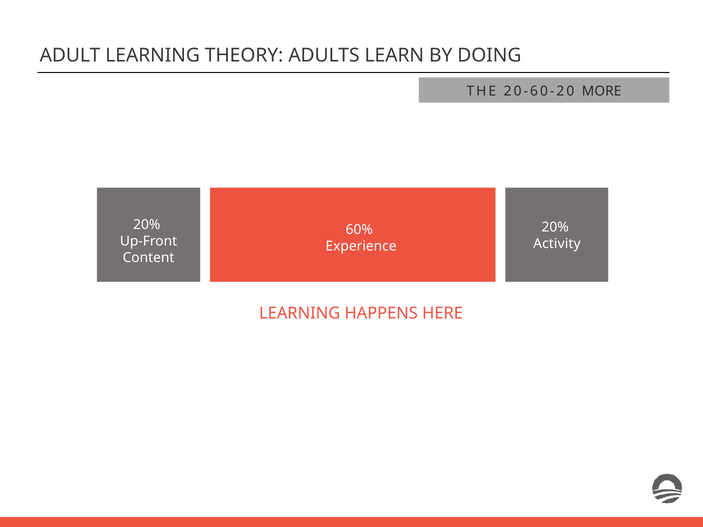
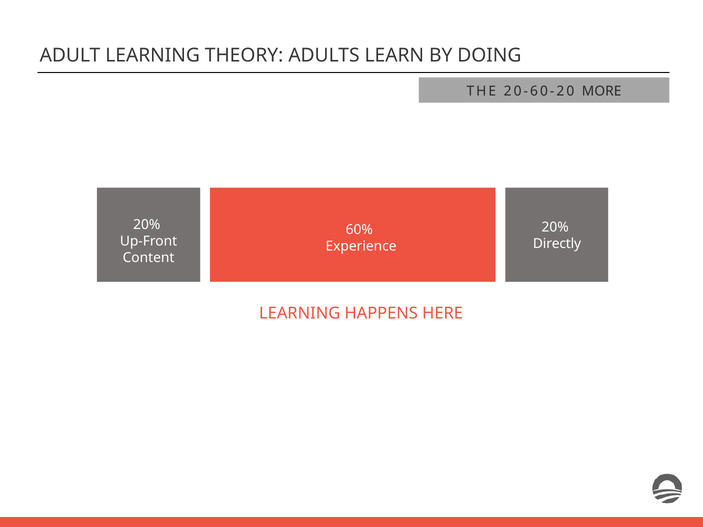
Activity: Activity -> Directly
